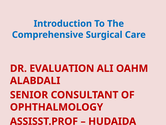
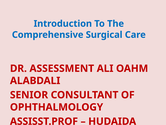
EVALUATION: EVALUATION -> ASSESSMENT
